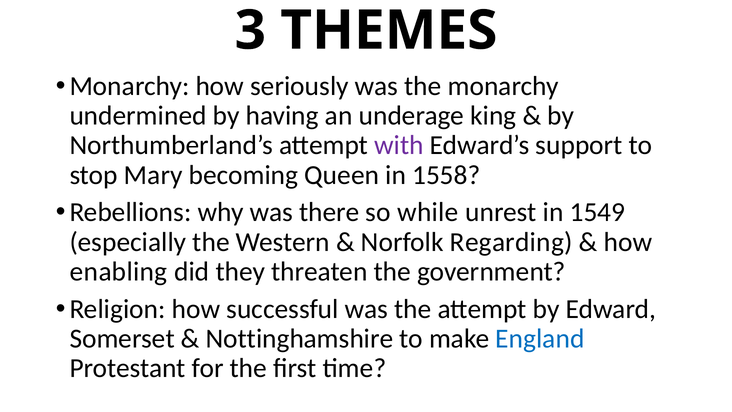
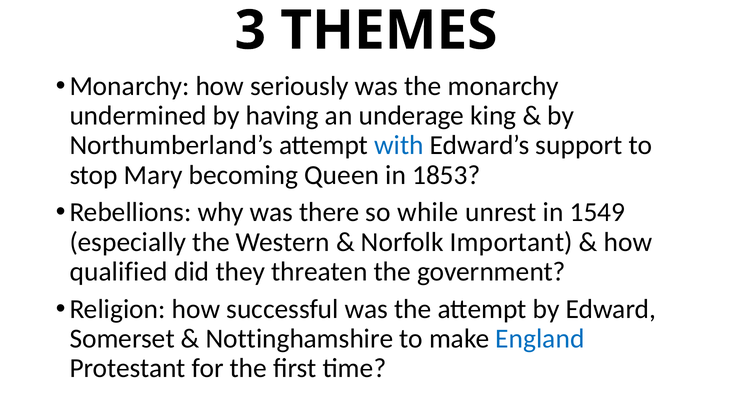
with colour: purple -> blue
1558: 1558 -> 1853
Regarding: Regarding -> Important
enabling: enabling -> qualified
